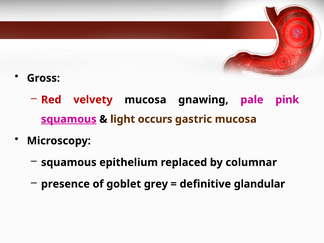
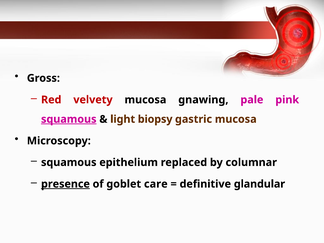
occurs: occurs -> biopsy
presence underline: none -> present
grey: grey -> care
